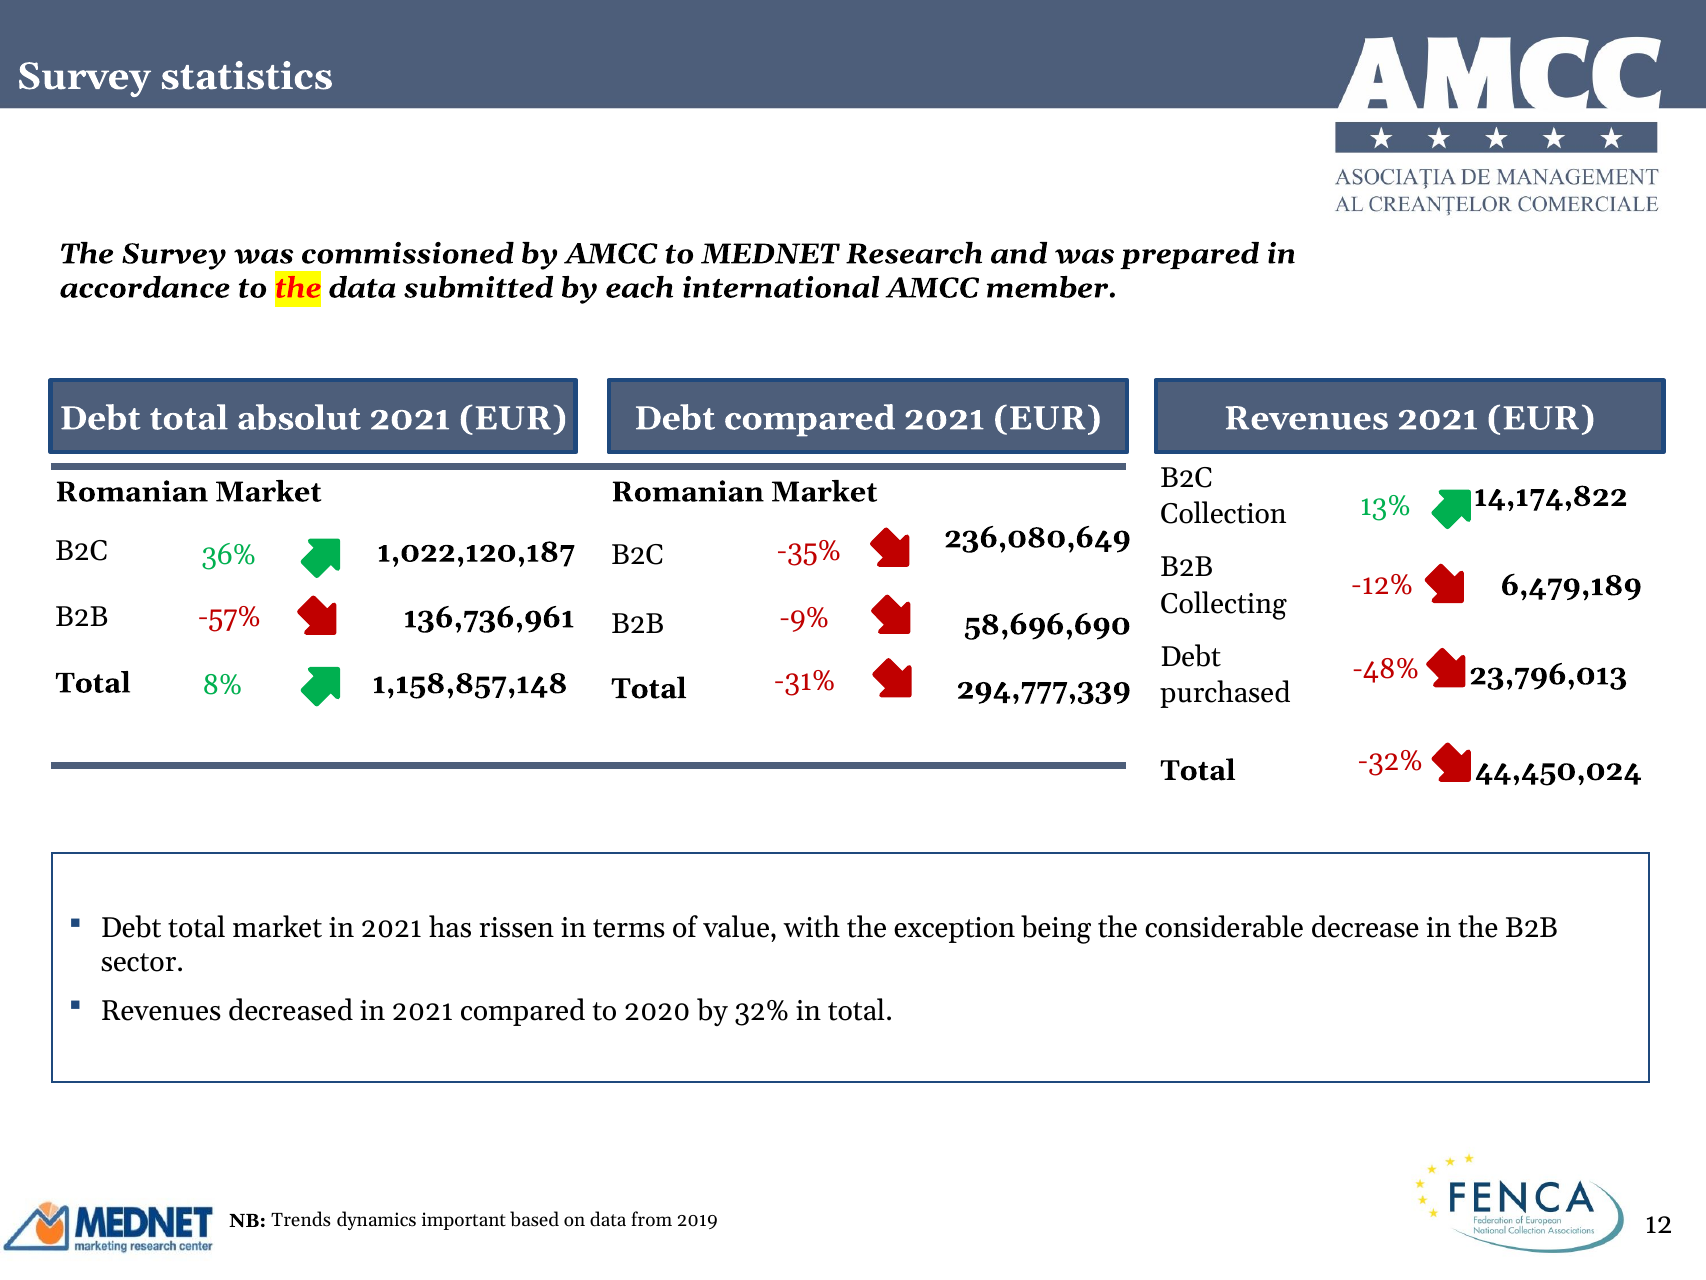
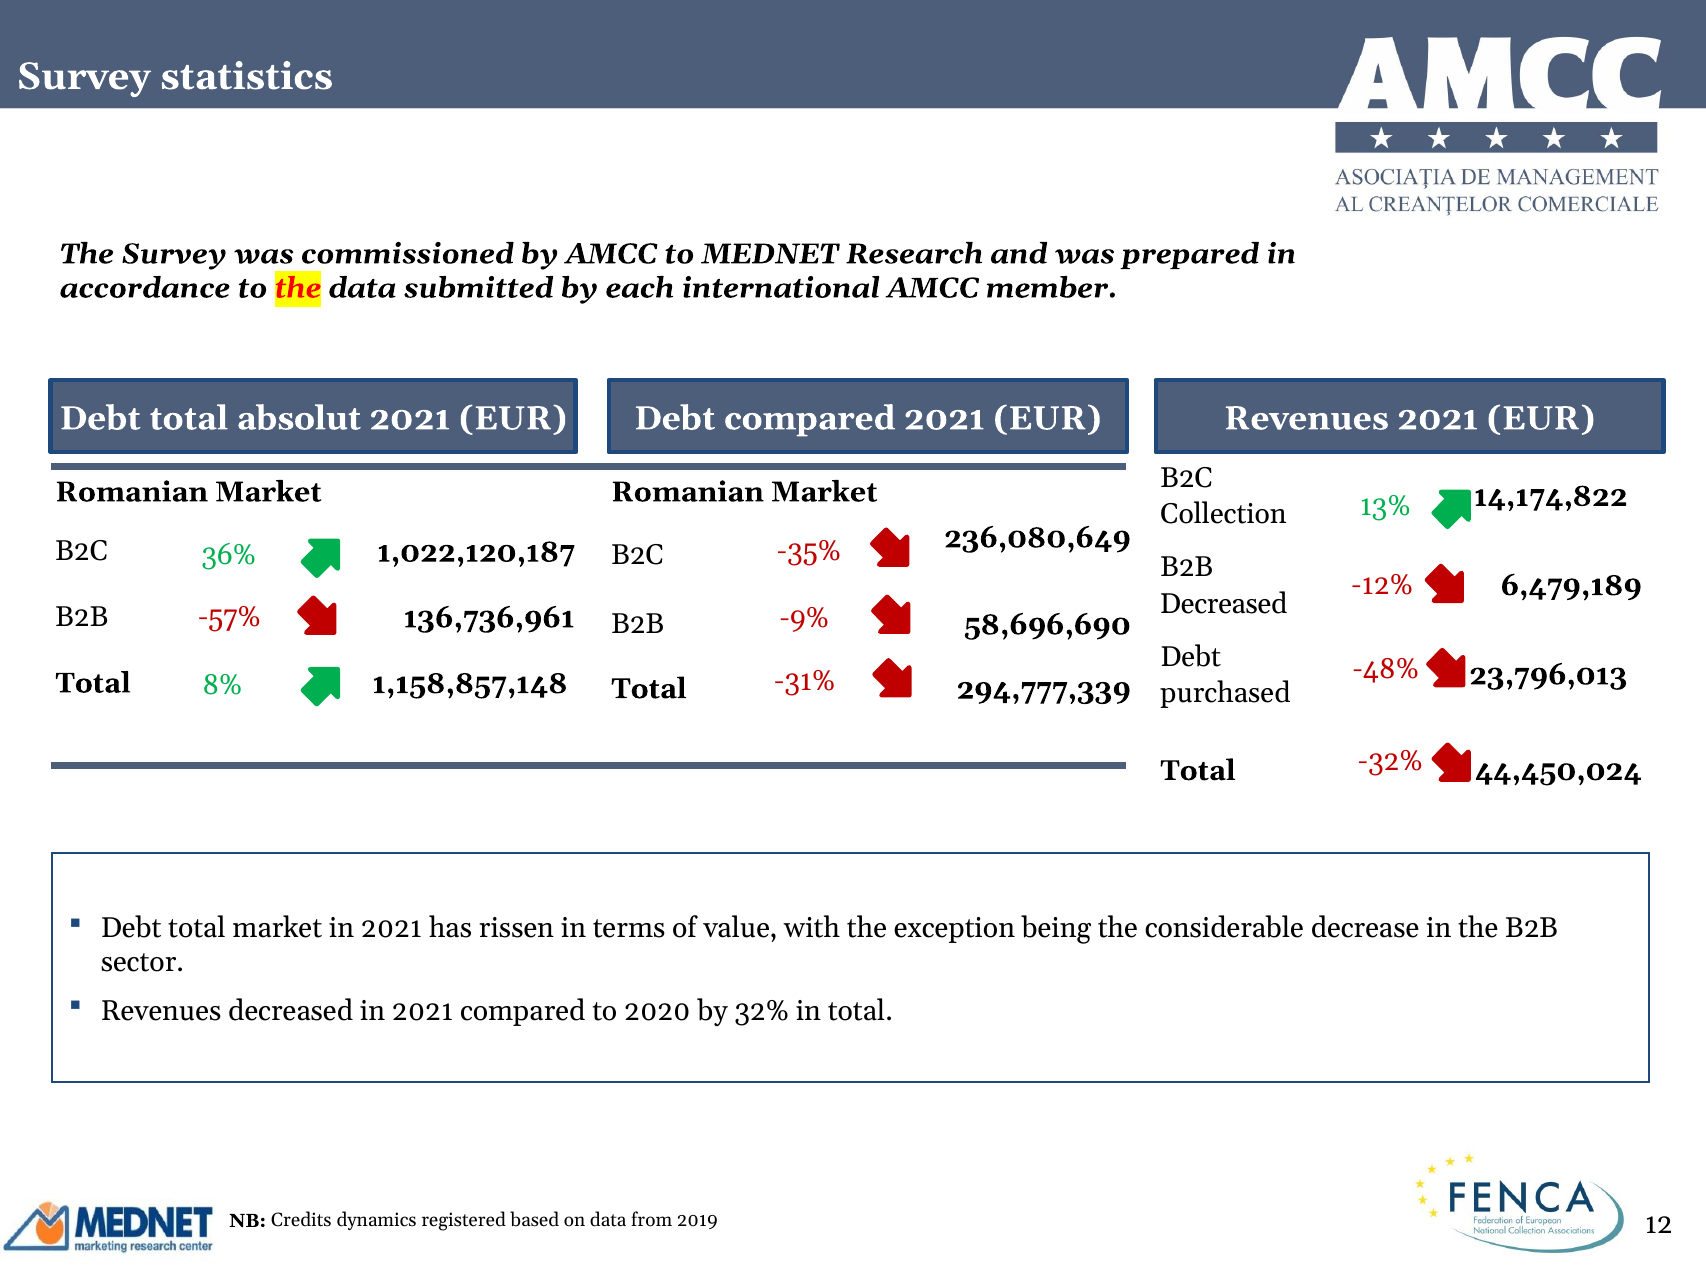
Collecting at (1223, 604): Collecting -> Decreased
Trends: Trends -> Credits
important: important -> registered
